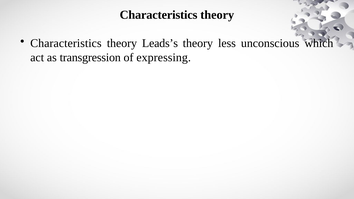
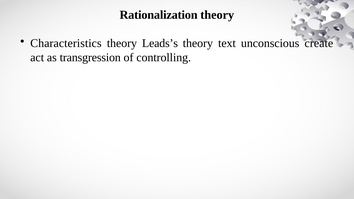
Characteristics at (159, 15): Characteristics -> Rationalization
less: less -> text
which: which -> create
expressing: expressing -> controlling
